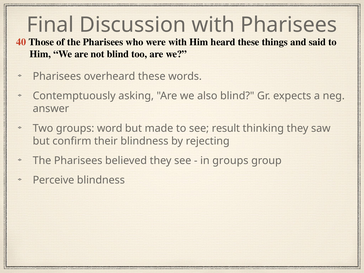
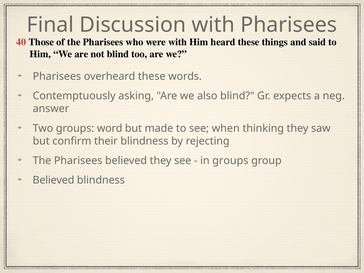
result: result -> when
Perceive at (53, 180): Perceive -> Believed
